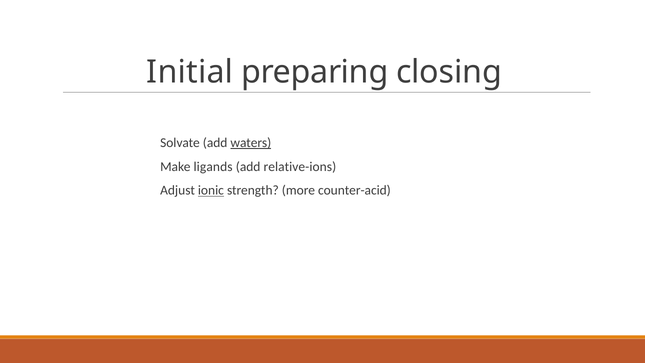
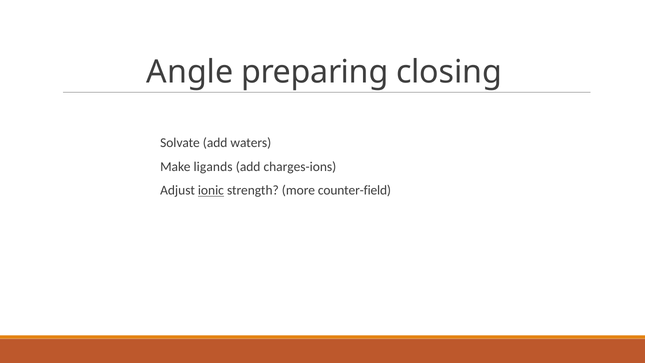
Initial: Initial -> Angle
waters underline: present -> none
relative-ions: relative-ions -> charges-ions
counter-acid: counter-acid -> counter-field
